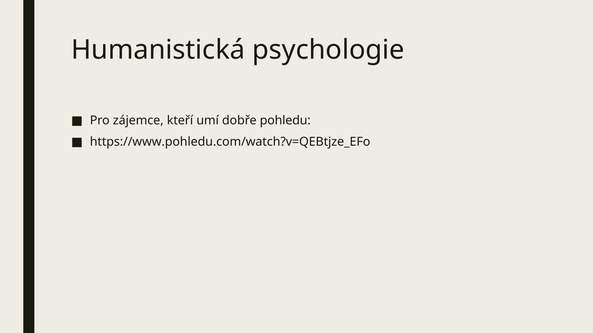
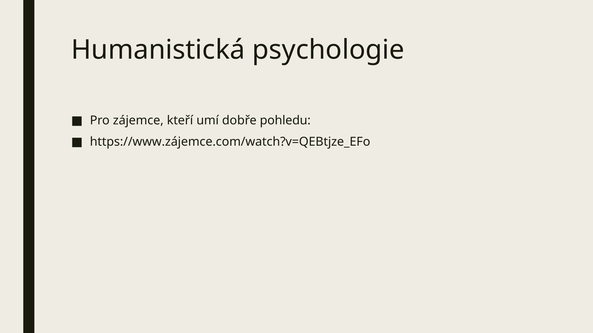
https://www.pohledu.com/watch?v=QEBtjze_EFo: https://www.pohledu.com/watch?v=QEBtjze_EFo -> https://www.zájemce.com/watch?v=QEBtjze_EFo
